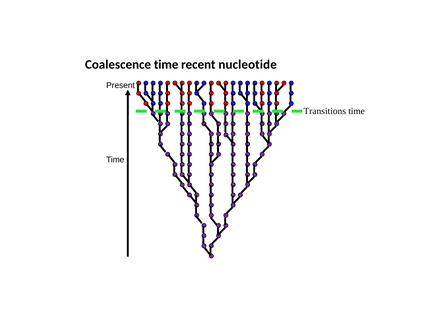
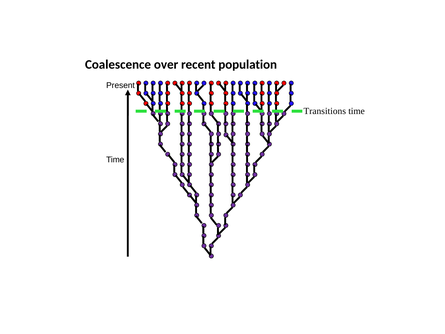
Coalescence time: time -> over
nucleotide: nucleotide -> population
